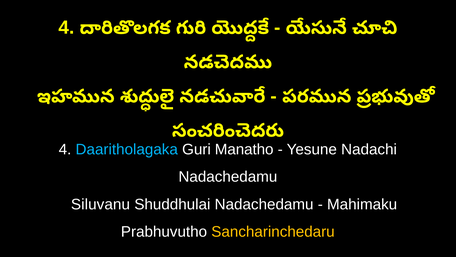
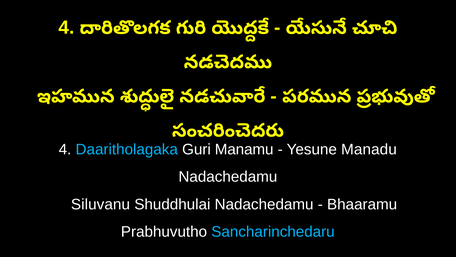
Manatho: Manatho -> Manamu
Nadachi: Nadachi -> Manadu
Mahimaku: Mahimaku -> Bhaaramu
Sancharinchedaru colour: yellow -> light blue
